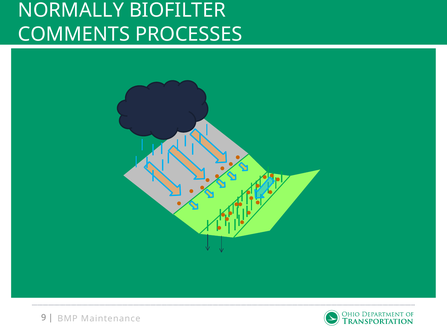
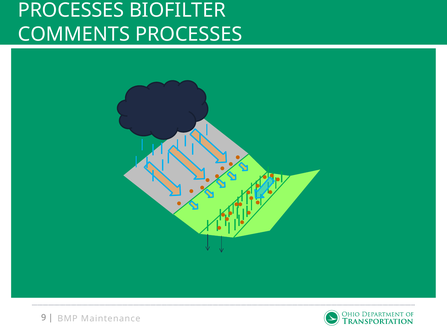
NORMALLY at (71, 10): NORMALLY -> PROCESSES
